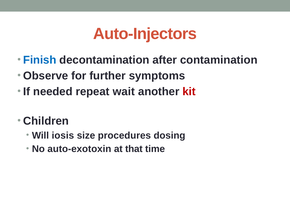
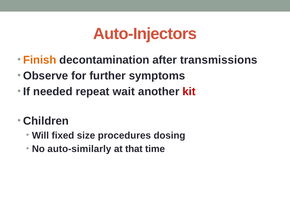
Finish colour: blue -> orange
contamination: contamination -> transmissions
iosis: iosis -> fixed
auto-exotoxin: auto-exotoxin -> auto-similarly
